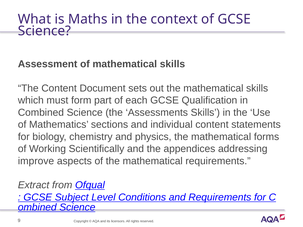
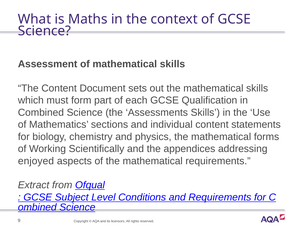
improve: improve -> enjoyed
